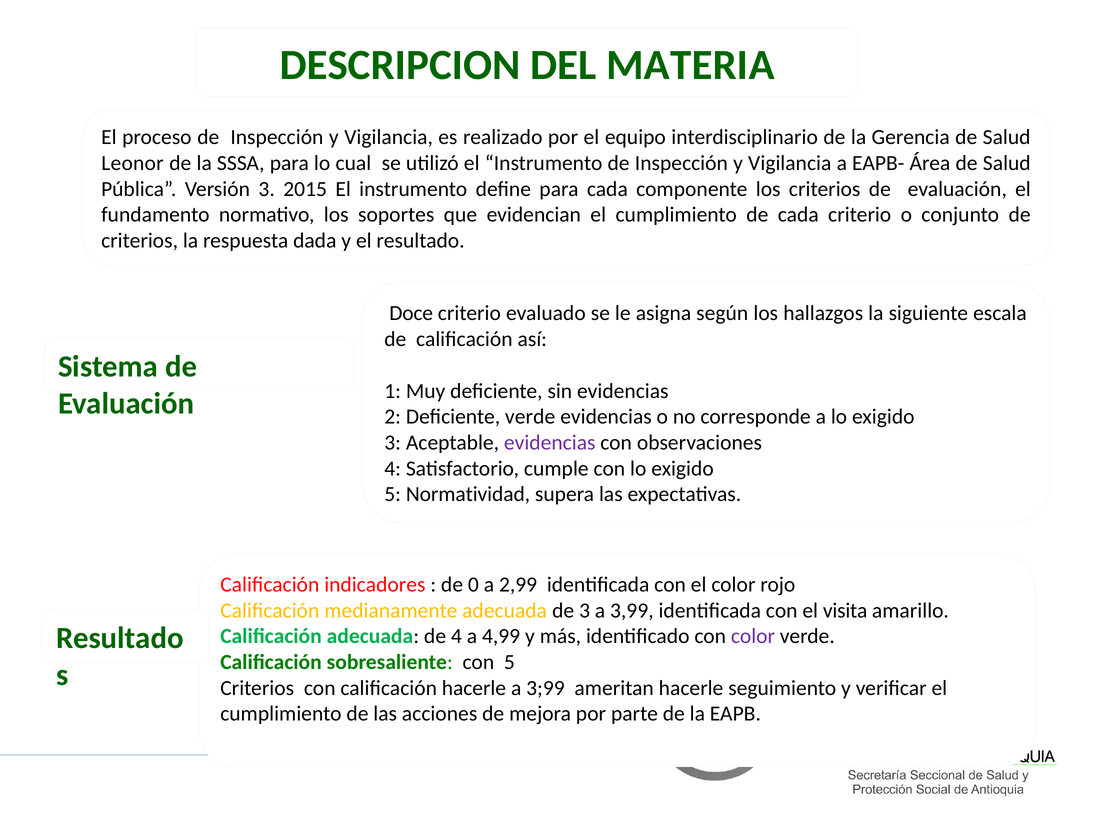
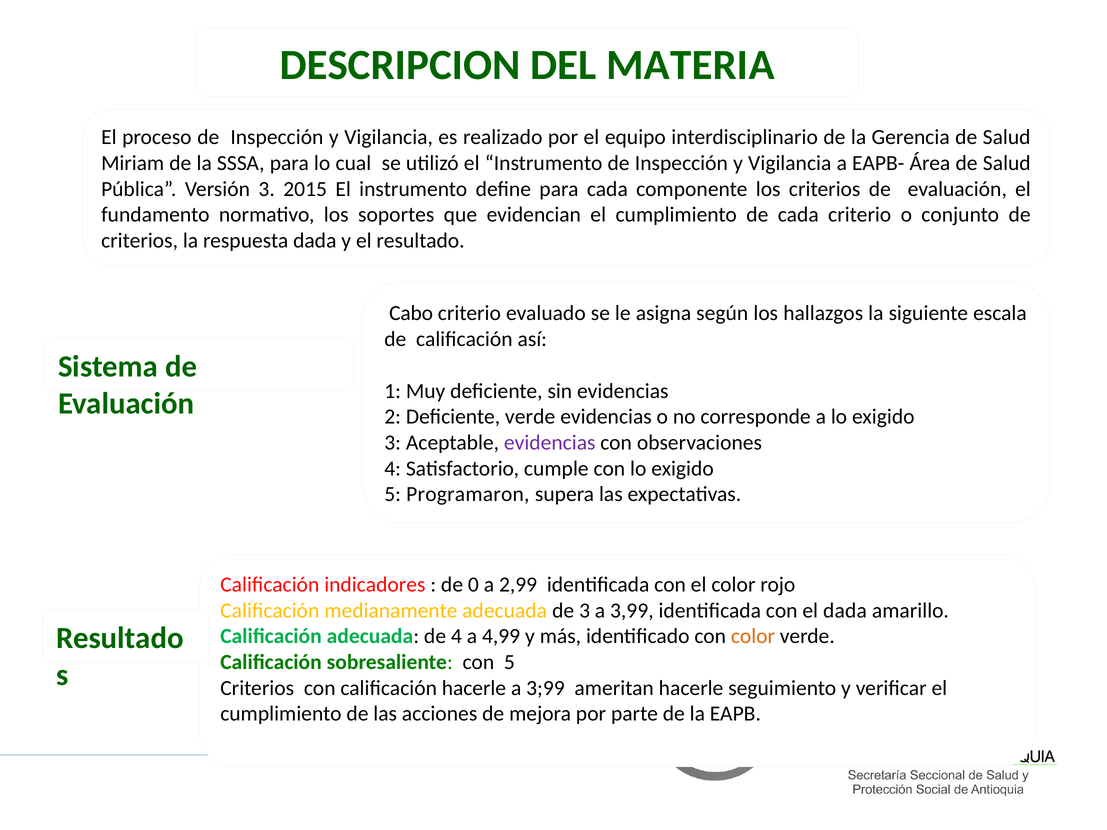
Leonor: Leonor -> Miriam
Doce: Doce -> Cabo
Normatividad: Normatividad -> Programaron
el visita: visita -> dada
color at (753, 636) colour: purple -> orange
